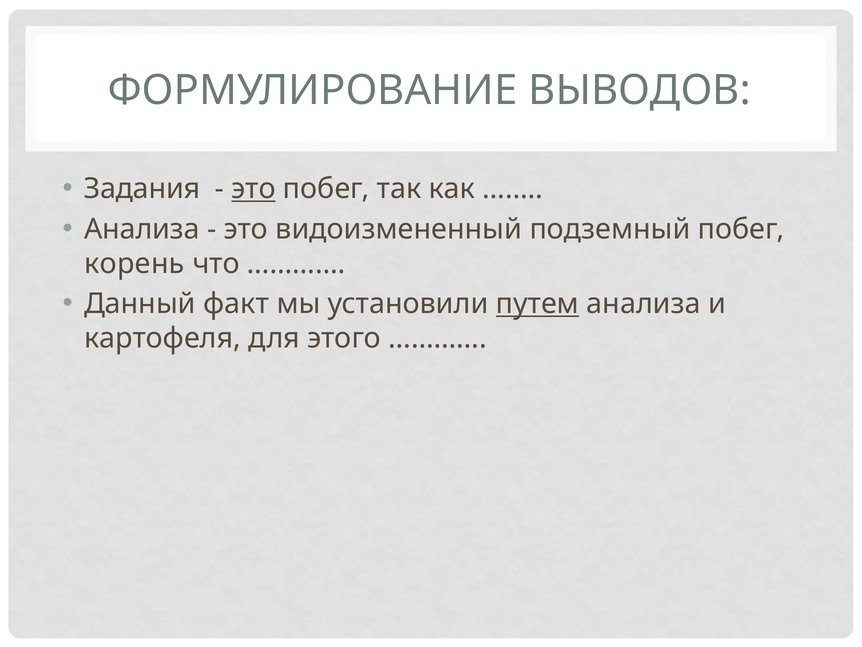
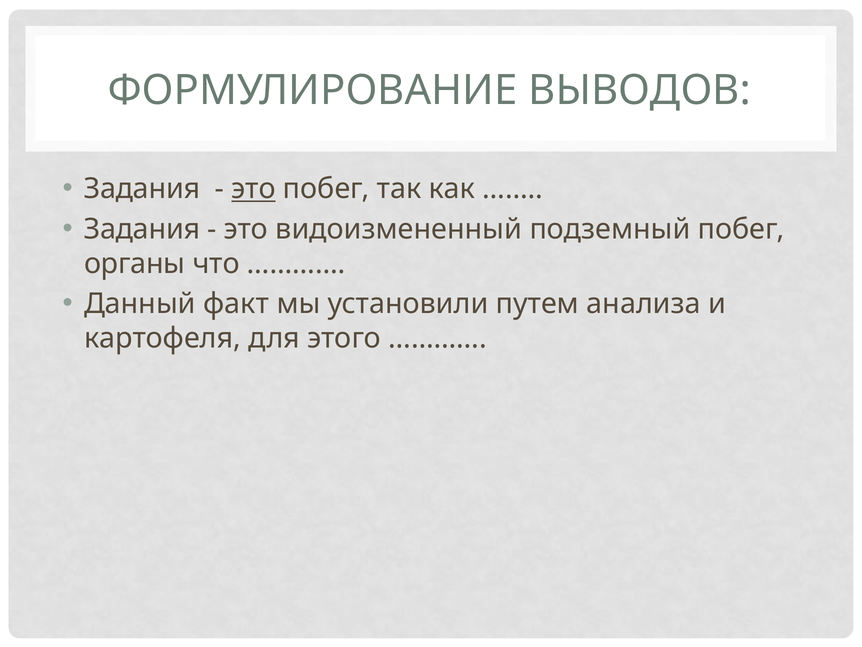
Анализа at (142, 229): Анализа -> Задания
корень: корень -> органы
путем underline: present -> none
